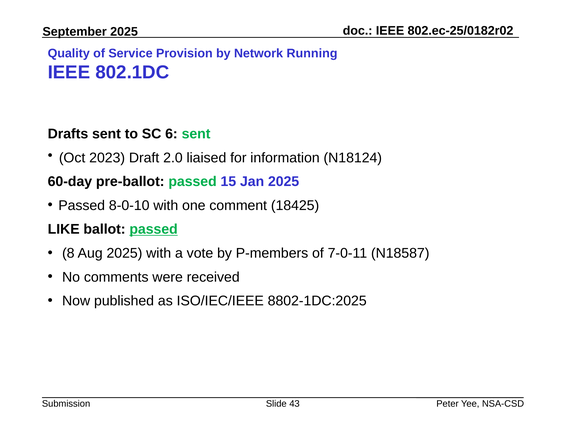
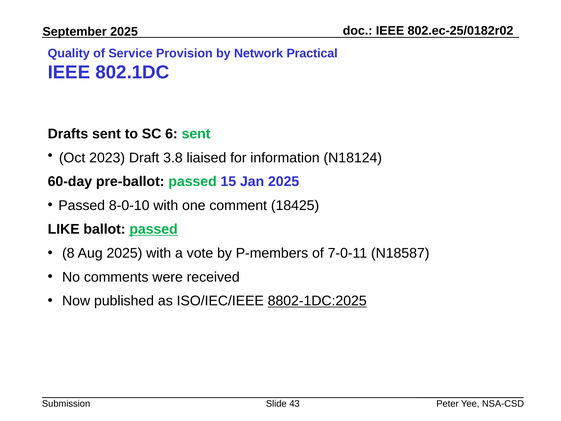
Running: Running -> Practical
2.0: 2.0 -> 3.8
8802-1DC:2025 underline: none -> present
